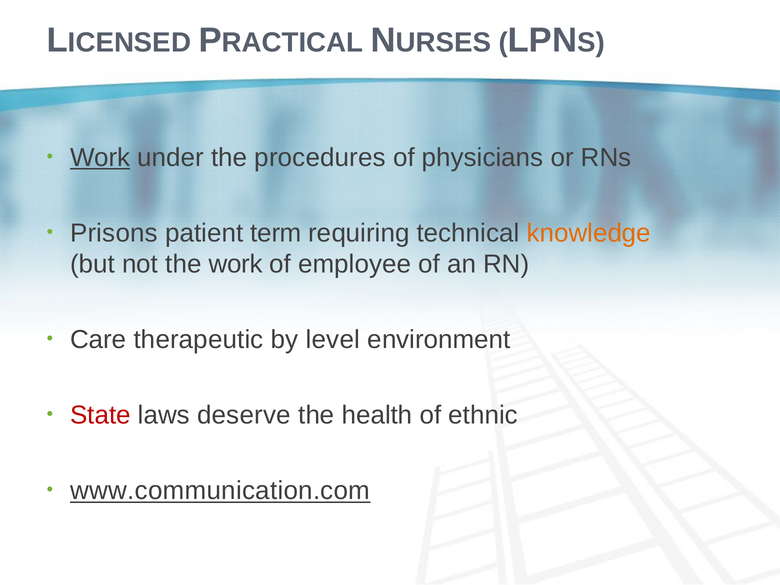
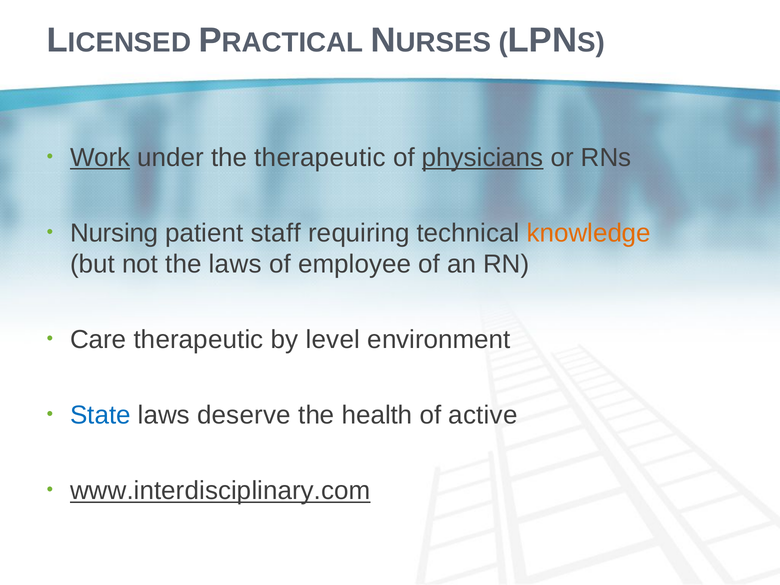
the procedures: procedures -> therapeutic
physicians underline: none -> present
Prisons: Prisons -> Nursing
term: term -> staff
the work: work -> laws
State colour: red -> blue
ethnic: ethnic -> active
www.communication.com: www.communication.com -> www.interdisciplinary.com
